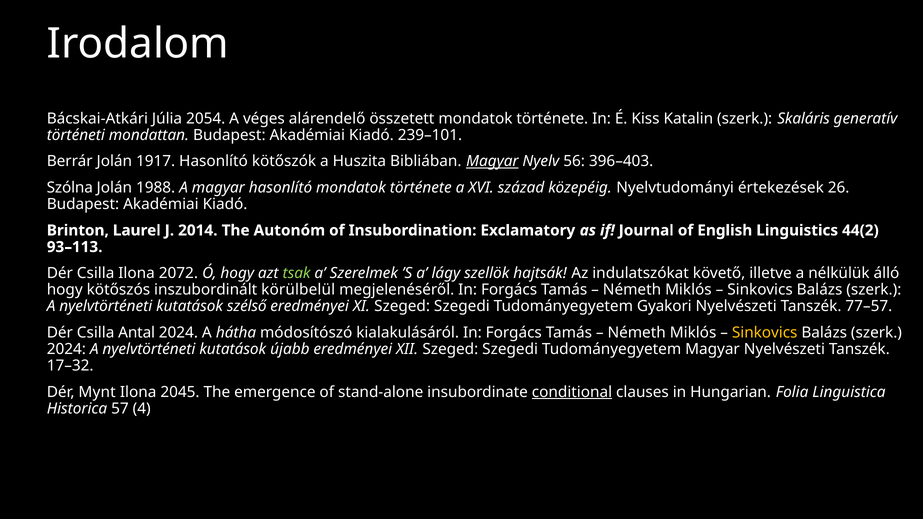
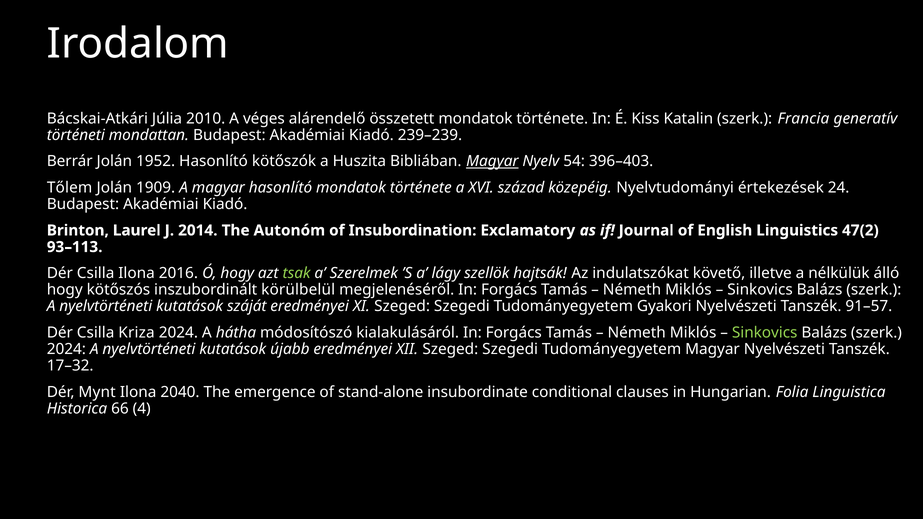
2054: 2054 -> 2010
Skaláris: Skaláris -> Francia
239–101: 239–101 -> 239–239
1917: 1917 -> 1952
56: 56 -> 54
Szólna: Szólna -> Tőlem
1988: 1988 -> 1909
26: 26 -> 24
44(2: 44(2 -> 47(2
2072: 2072 -> 2016
szélső: szélső -> száját
77–57: 77–57 -> 91–57
Antal: Antal -> Kriza
Sinkovics at (765, 333) colour: yellow -> light green
2045: 2045 -> 2040
conditional underline: present -> none
57: 57 -> 66
